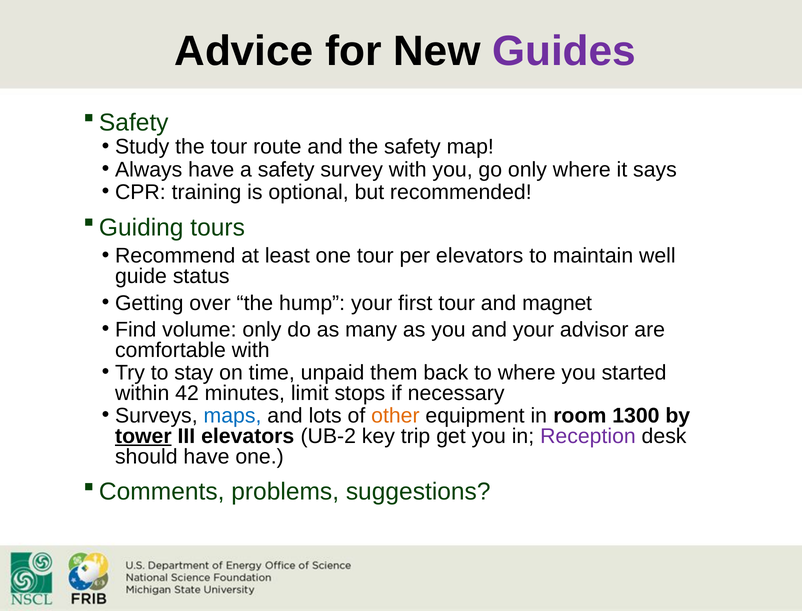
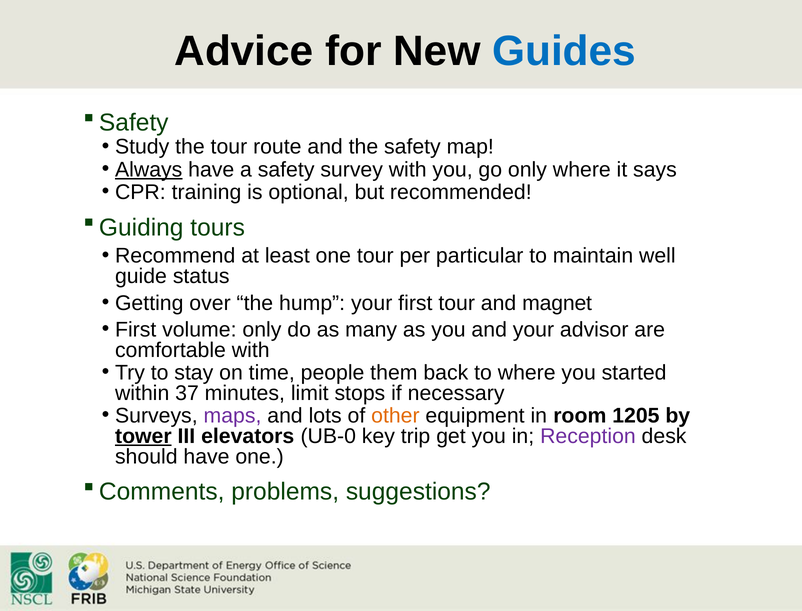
Guides colour: purple -> blue
Always underline: none -> present
per elevators: elevators -> particular
Find at (136, 330): Find -> First
unpaid: unpaid -> people
42: 42 -> 37
maps colour: blue -> purple
1300: 1300 -> 1205
UB-2: UB-2 -> UB-0
